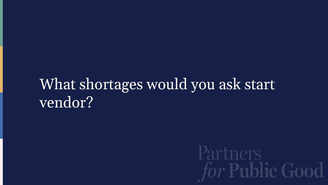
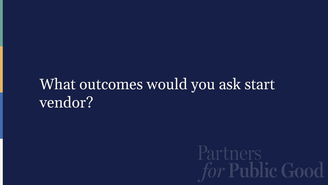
shortages: shortages -> outcomes
